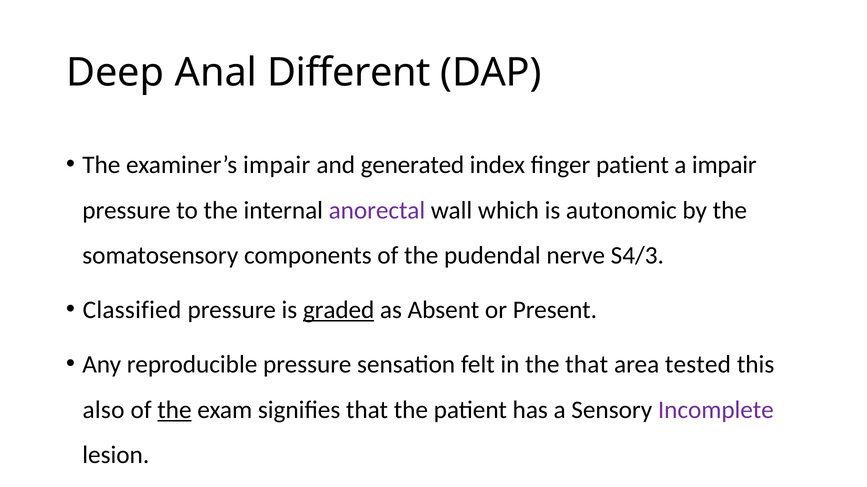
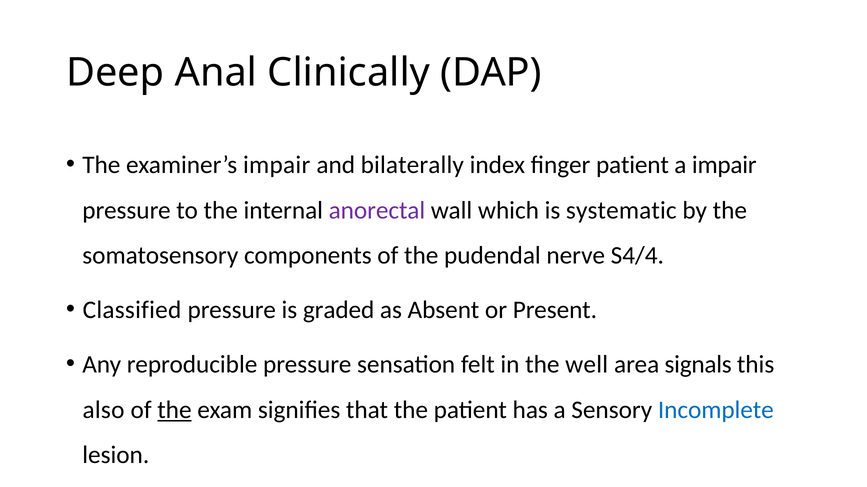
Different: Different -> Clinically
generated: generated -> bilaterally
autonomic: autonomic -> systematic
S4/3: S4/3 -> S4/4
graded underline: present -> none
the that: that -> well
tested: tested -> signals
Incomplete colour: purple -> blue
